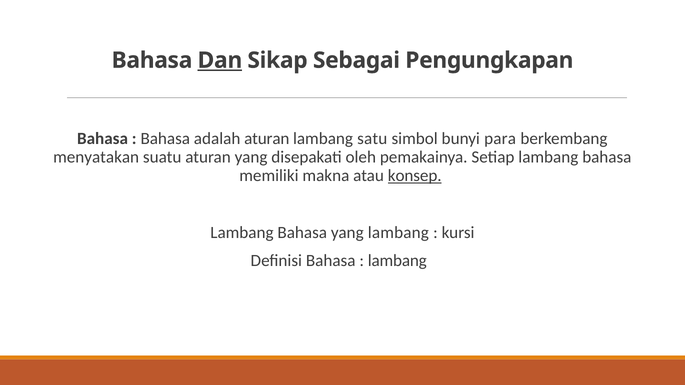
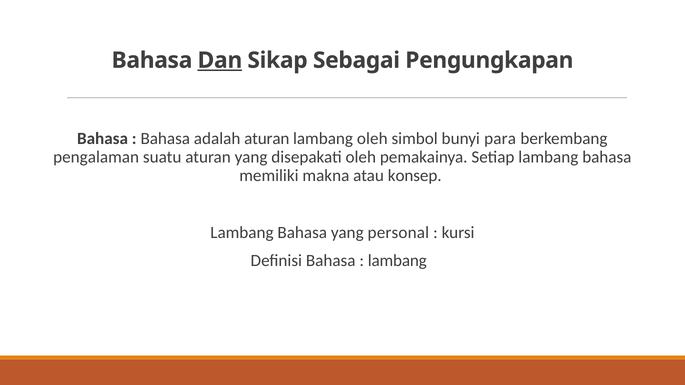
lambang satu: satu -> oleh
menyatakan: menyatakan -> pengalaman
konsep underline: present -> none
yang lambang: lambang -> personal
